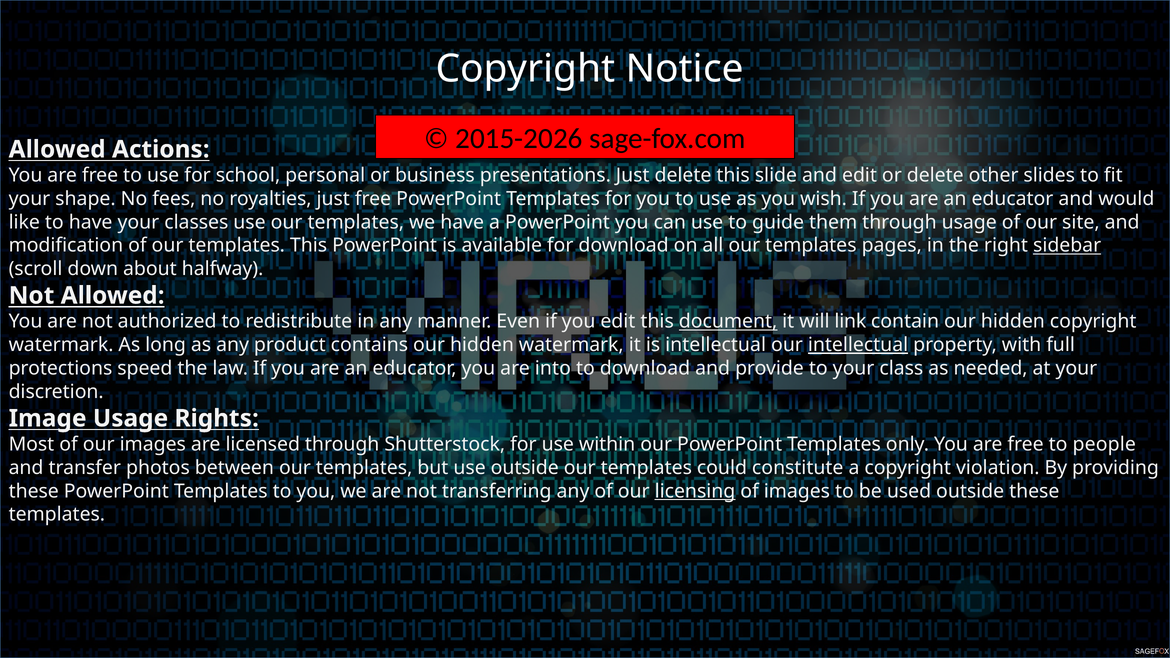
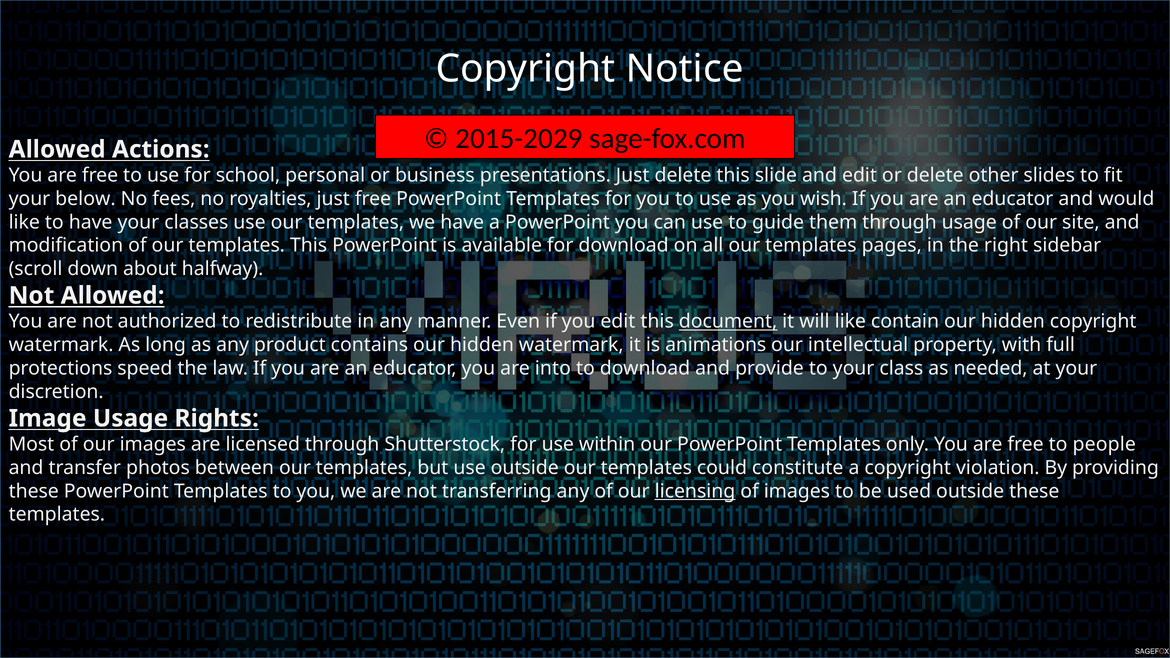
2015-2026: 2015-2026 -> 2015-2029
shape: shape -> below
sidebar underline: present -> none
will link: link -> like
is intellectual: intellectual -> animations
intellectual at (858, 345) underline: present -> none
